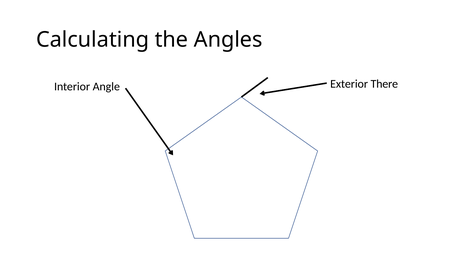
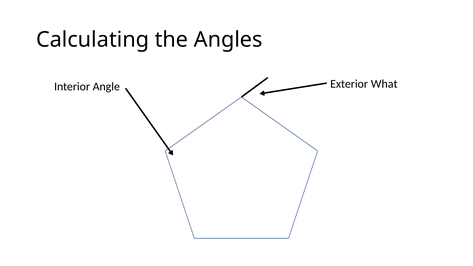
There: There -> What
